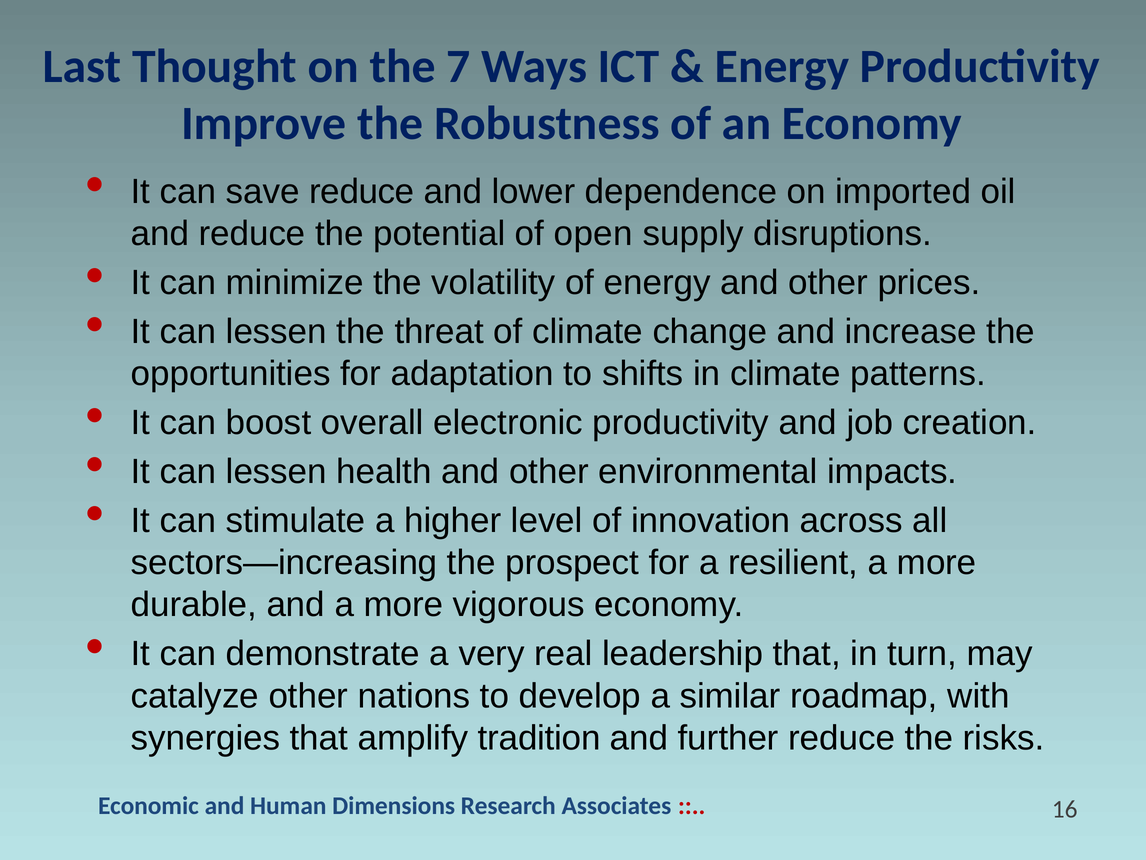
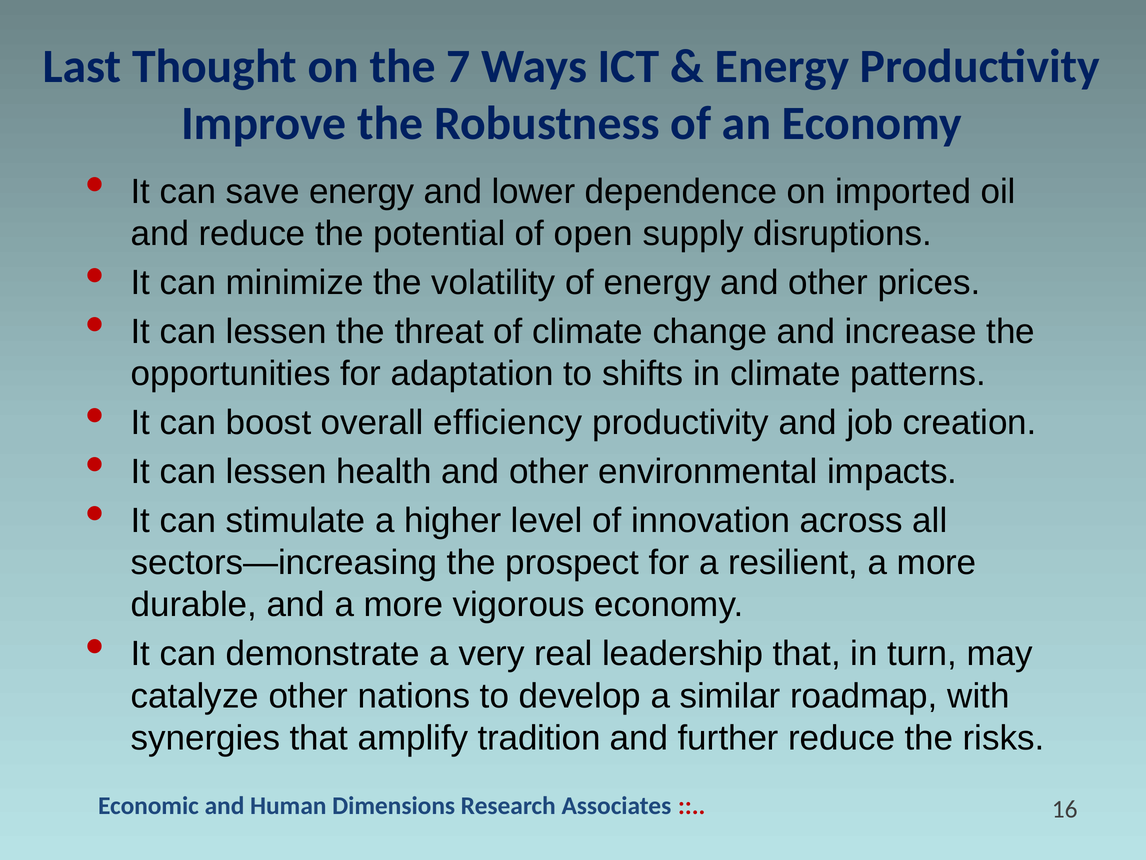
save reduce: reduce -> energy
electronic: electronic -> efficiency
